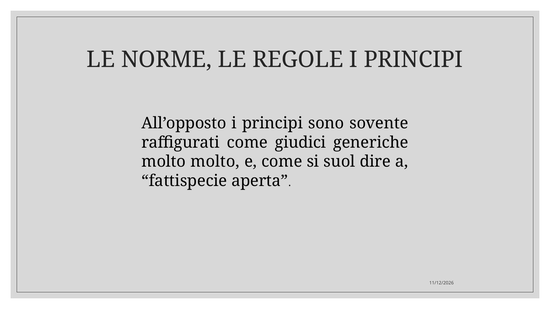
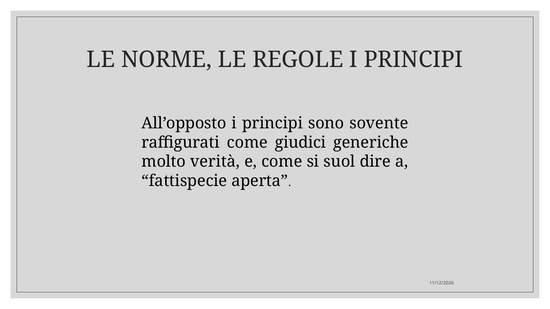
molto molto: molto -> verità
